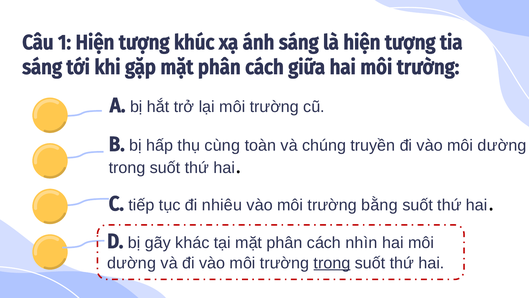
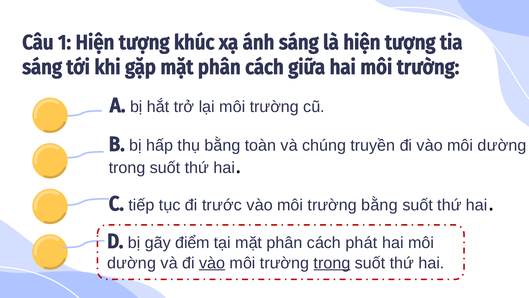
thụ cùng: cùng -> bằng
nhiêu: nhiêu -> trước
khác: khác -> điểm
nhìn: nhìn -> phát
vào at (212, 263) underline: none -> present
